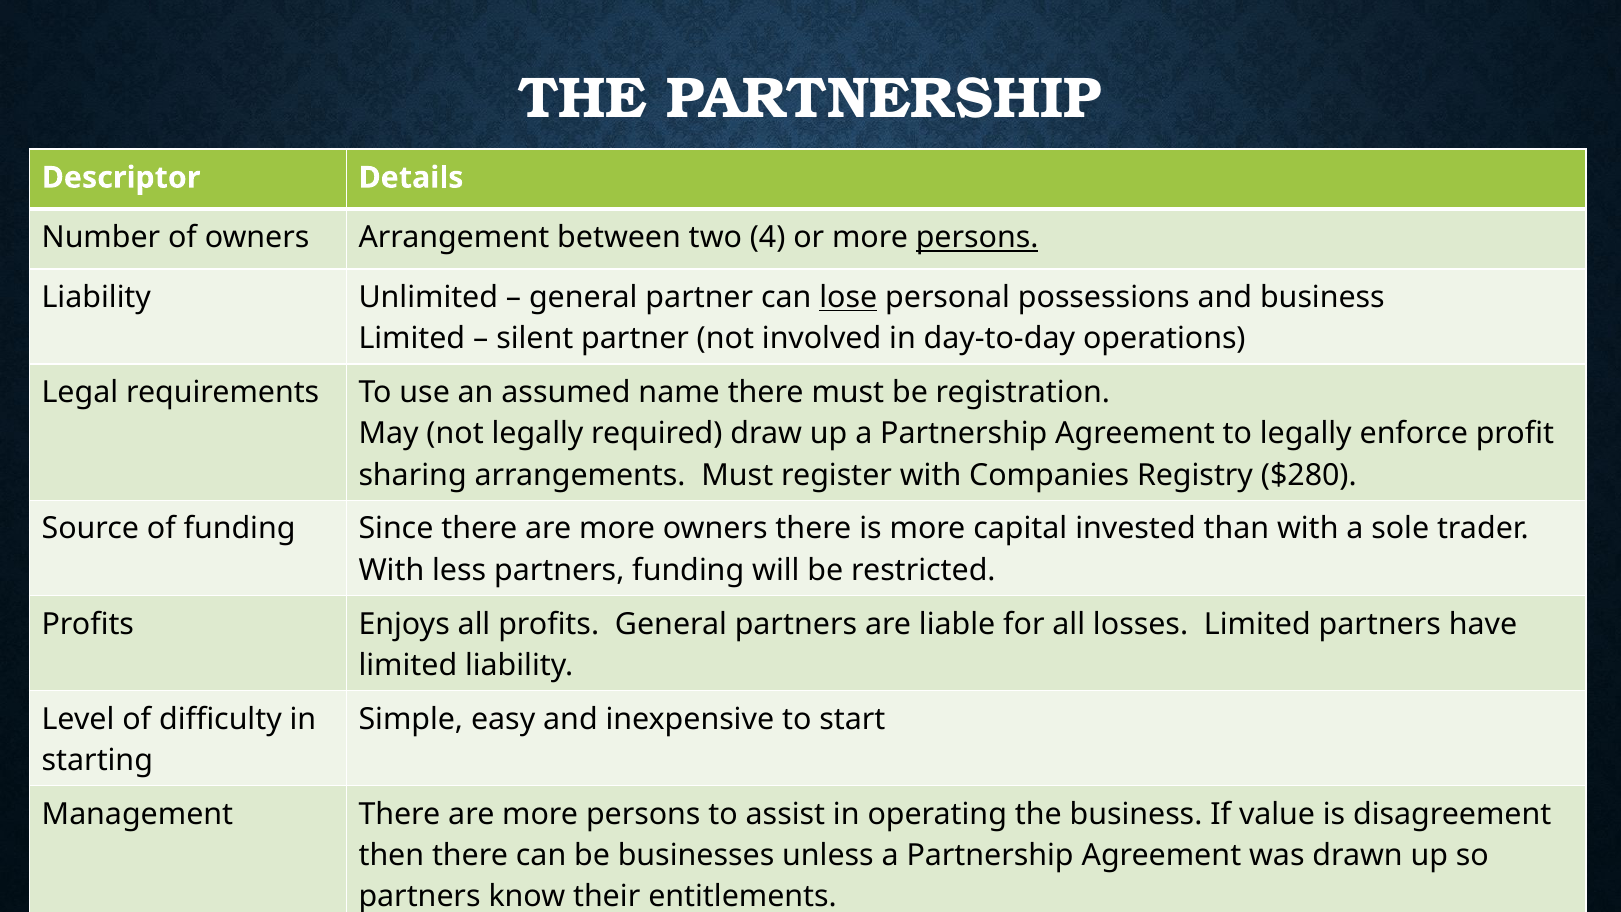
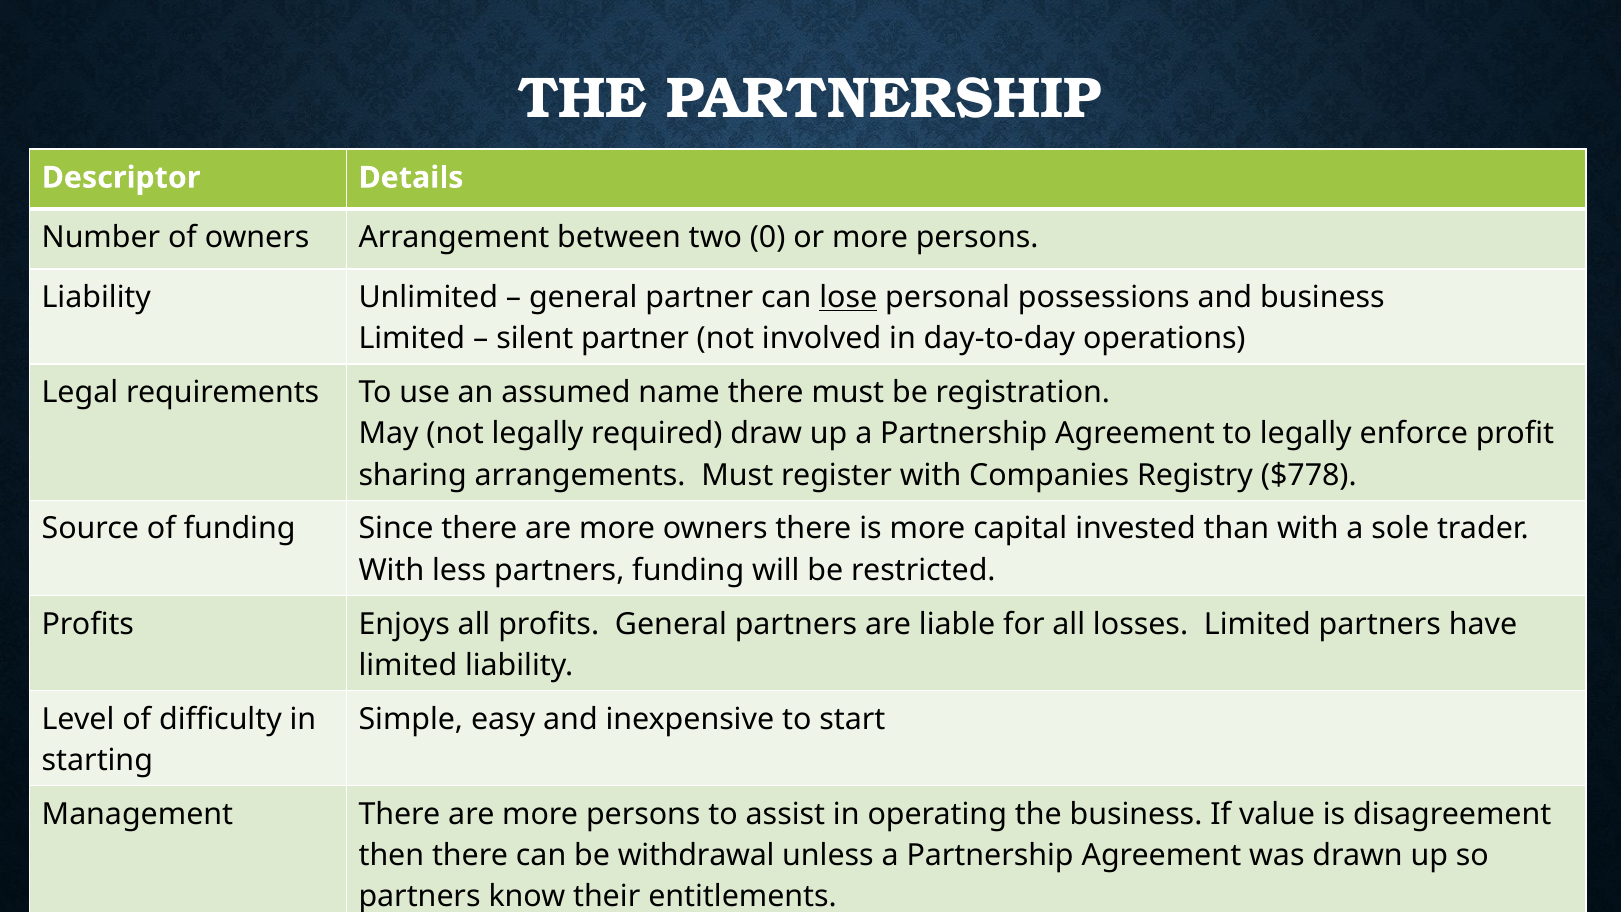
4: 4 -> 0
persons at (977, 238) underline: present -> none
$280: $280 -> $778
businesses: businesses -> withdrawal
